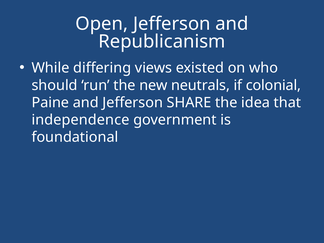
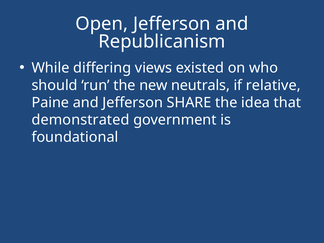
colonial: colonial -> relative
independence: independence -> demonstrated
